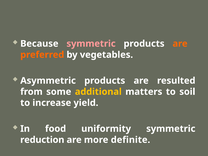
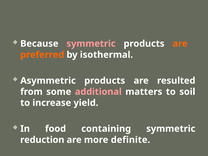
vegetables: vegetables -> isothermal
additional colour: yellow -> pink
uniformity: uniformity -> containing
